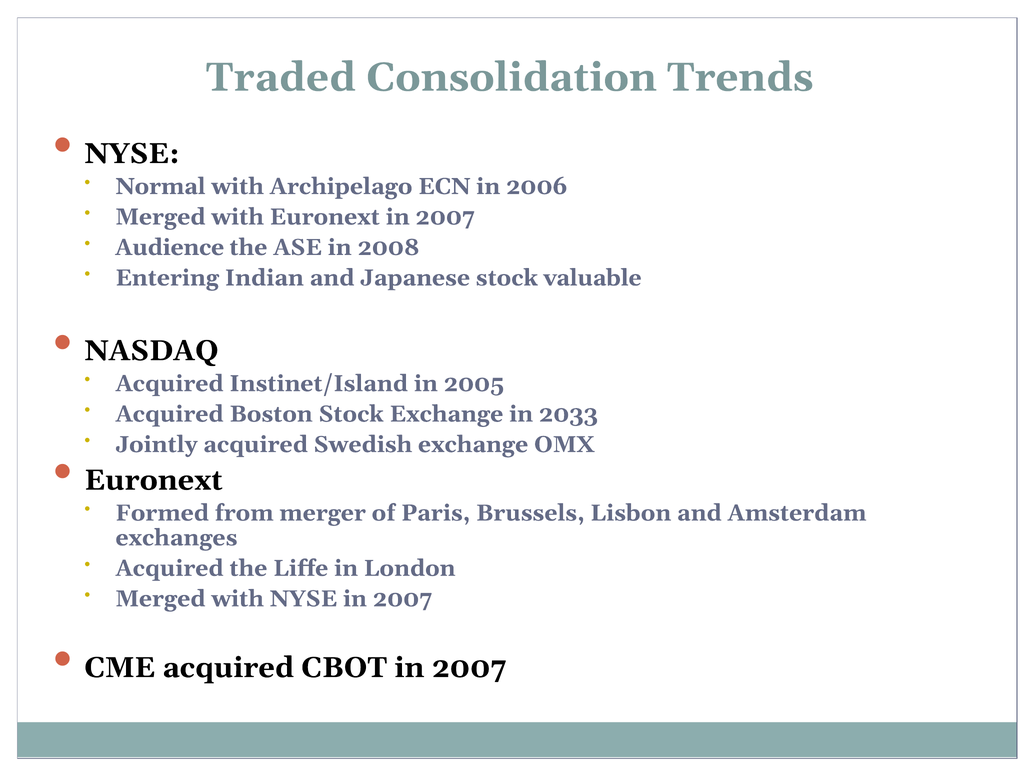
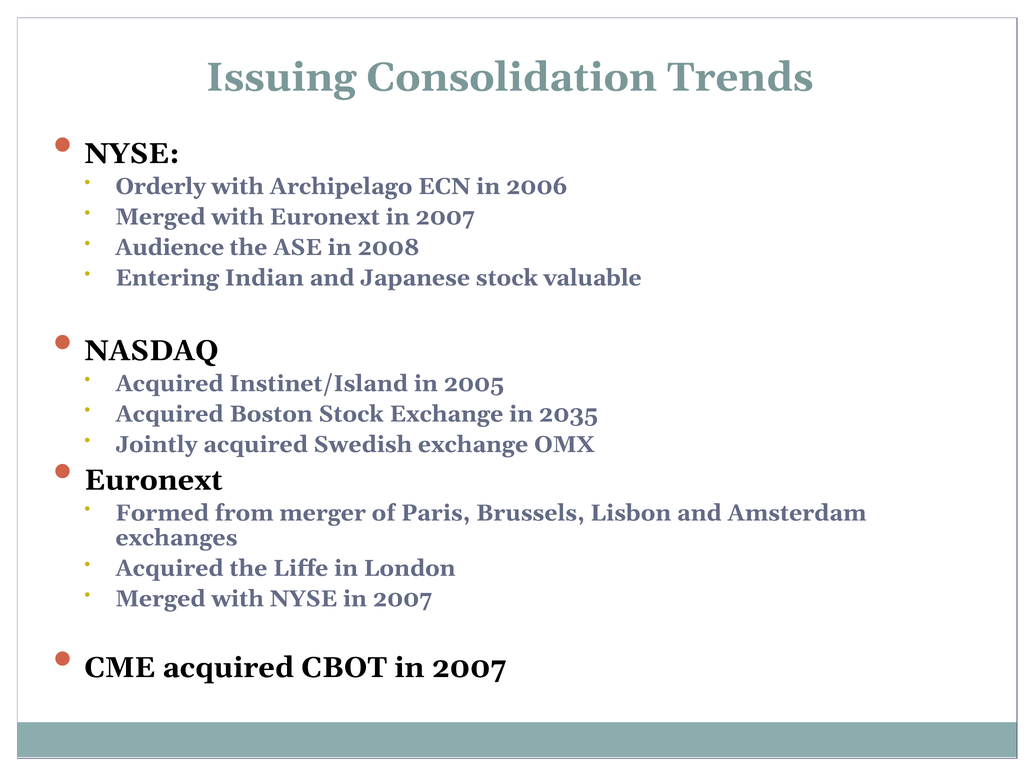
Traded: Traded -> Issuing
Normal: Normal -> Orderly
2033: 2033 -> 2035
